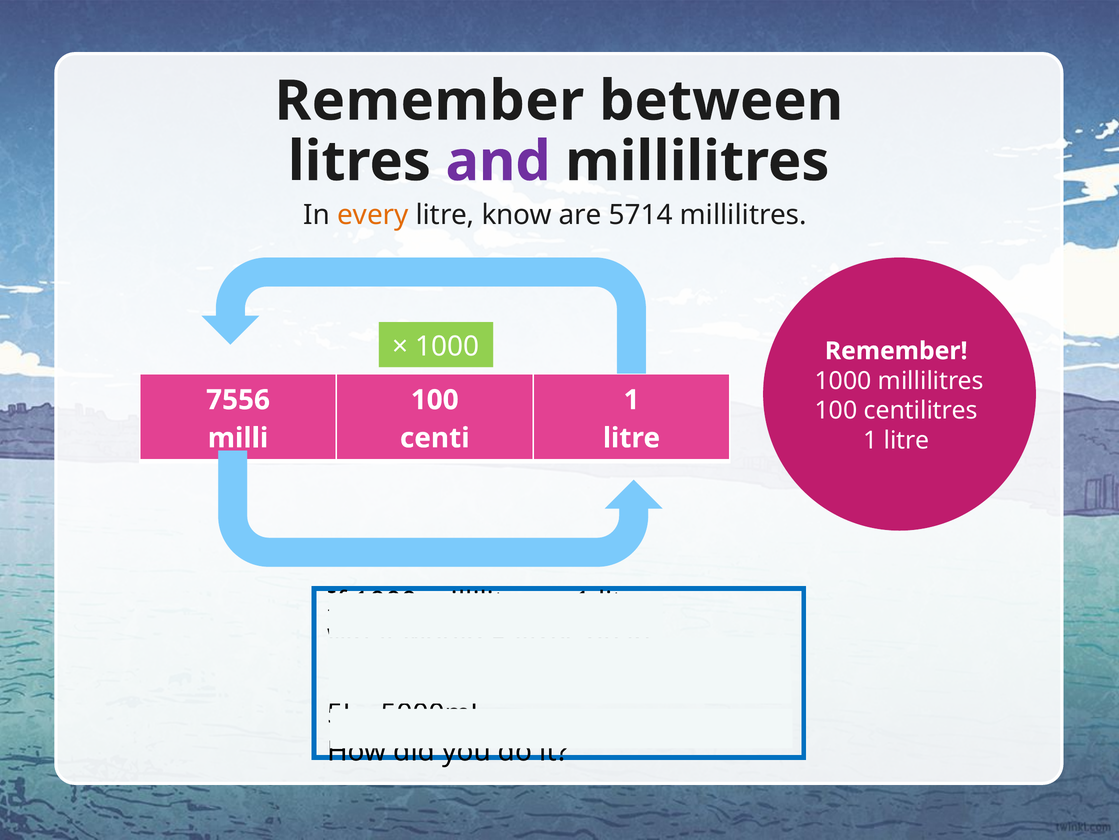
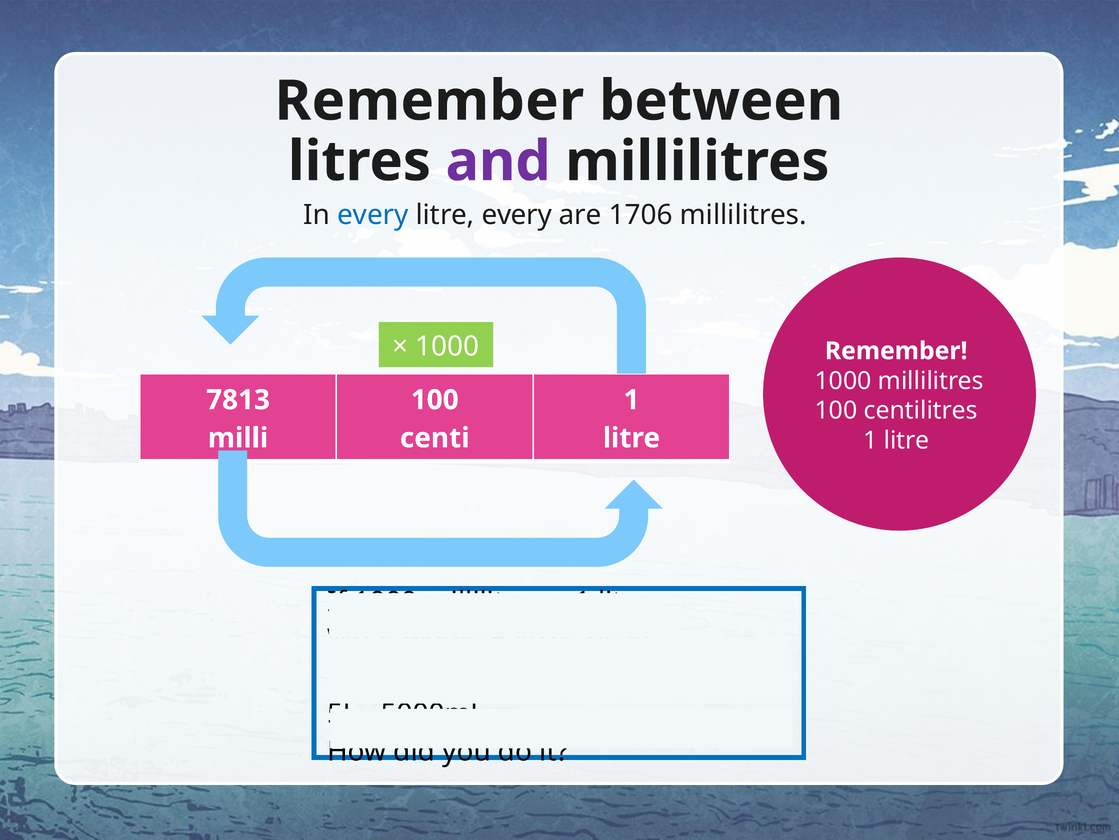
every at (373, 215) colour: orange -> blue
litre know: know -> every
5714: 5714 -> 1706
7556: 7556 -> 7813
